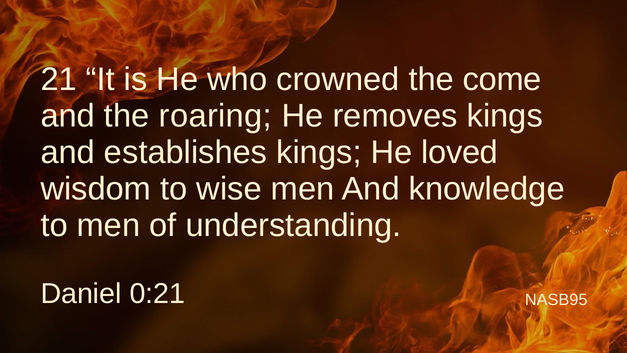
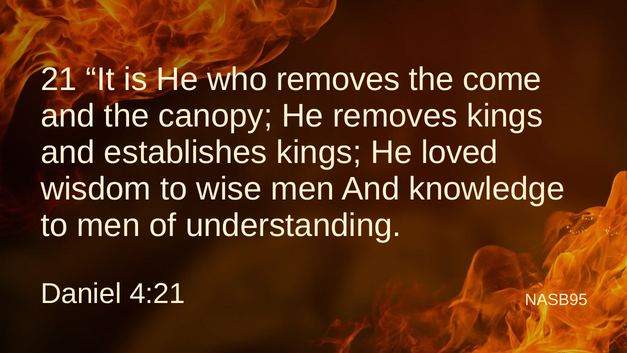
who crowned: crowned -> removes
roaring: roaring -> canopy
0:21: 0:21 -> 4:21
